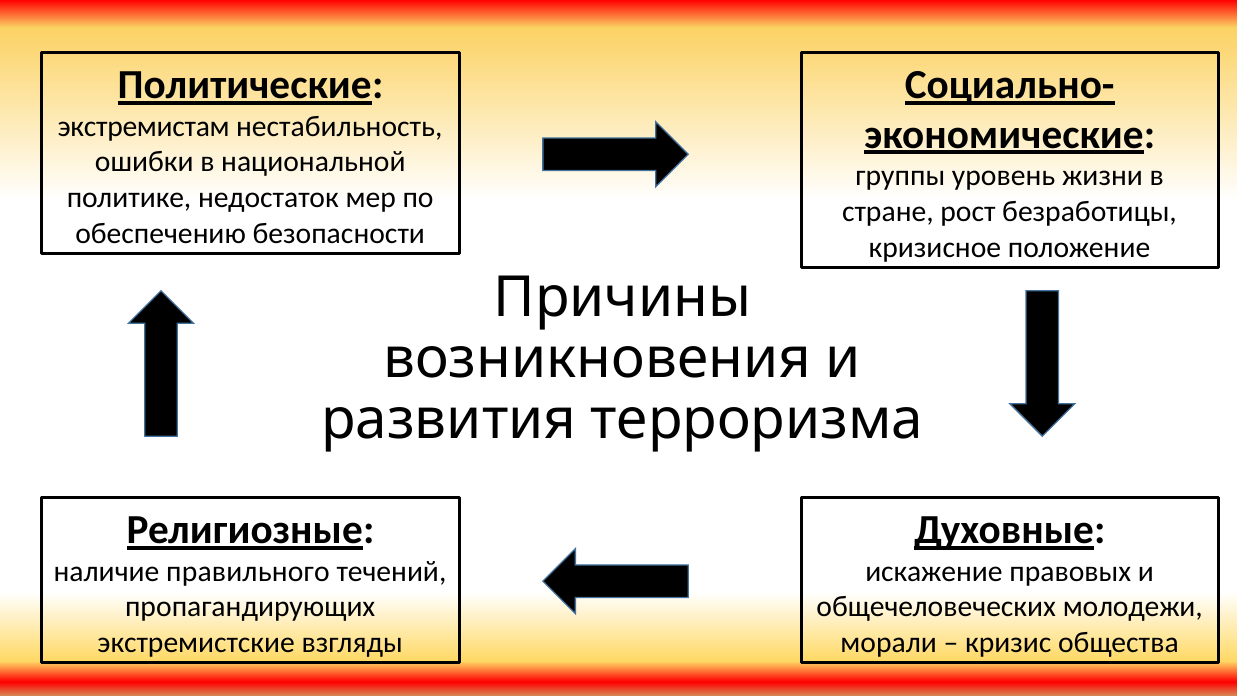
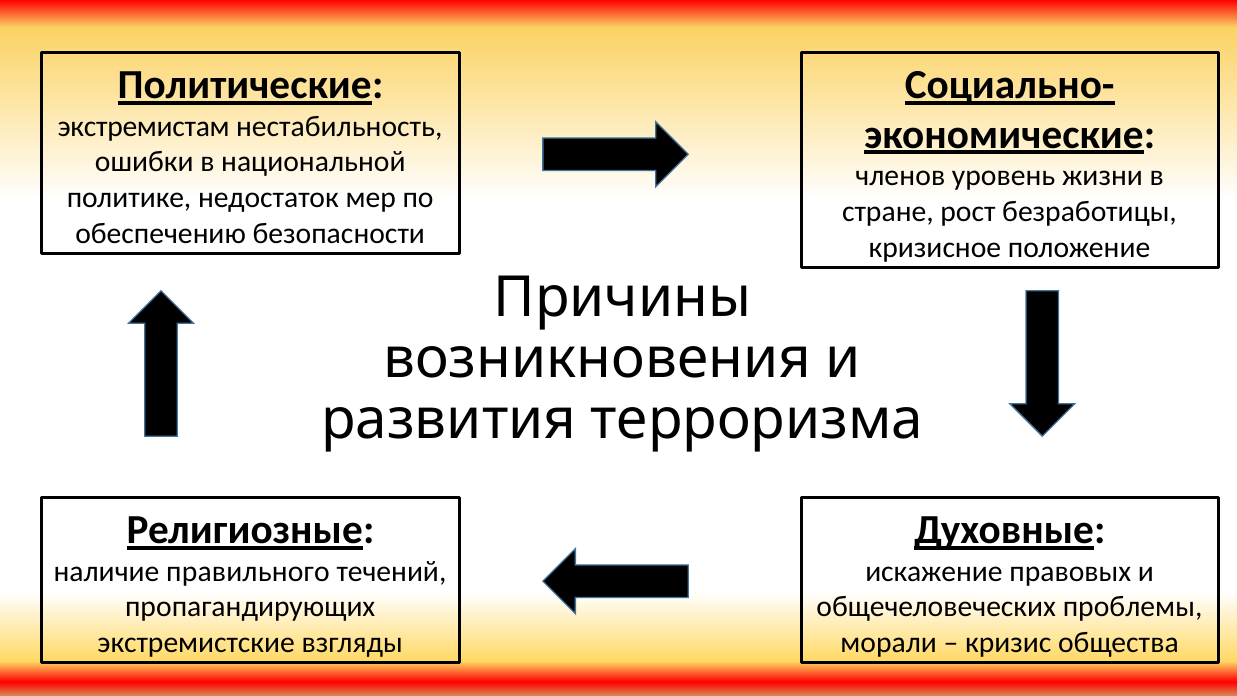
группы: группы -> членов
молодежи: молодежи -> проблемы
